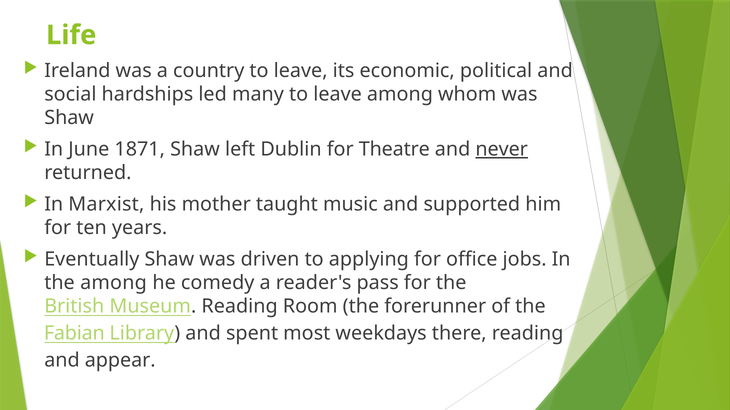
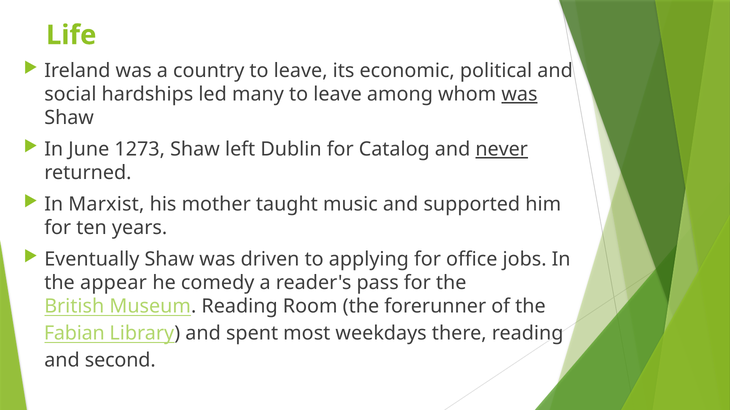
was at (519, 94) underline: none -> present
1871: 1871 -> 1273
Theatre: Theatre -> Catalog
the among: among -> appear
appear: appear -> second
